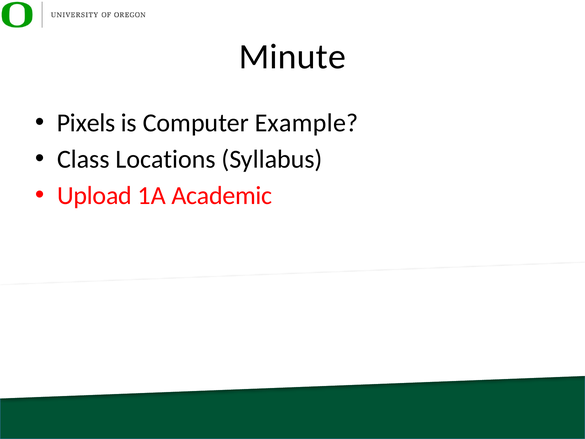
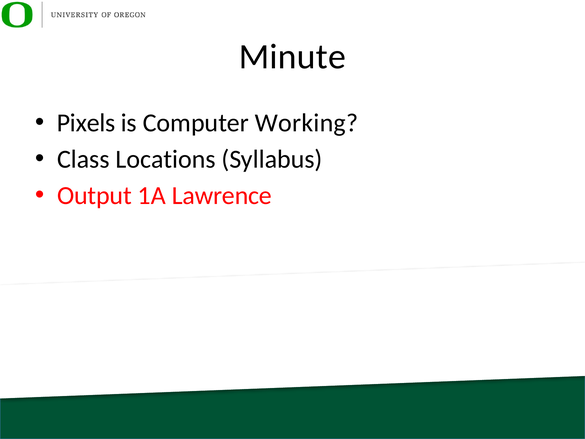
Example: Example -> Working
Upload: Upload -> Output
Academic: Academic -> Lawrence
